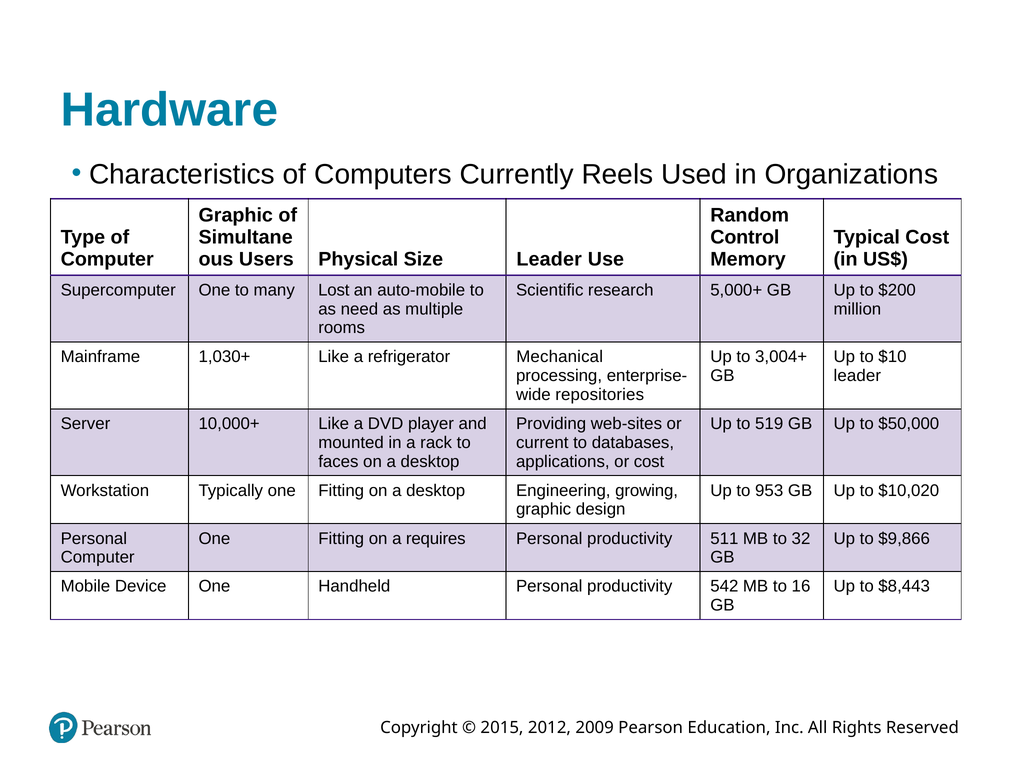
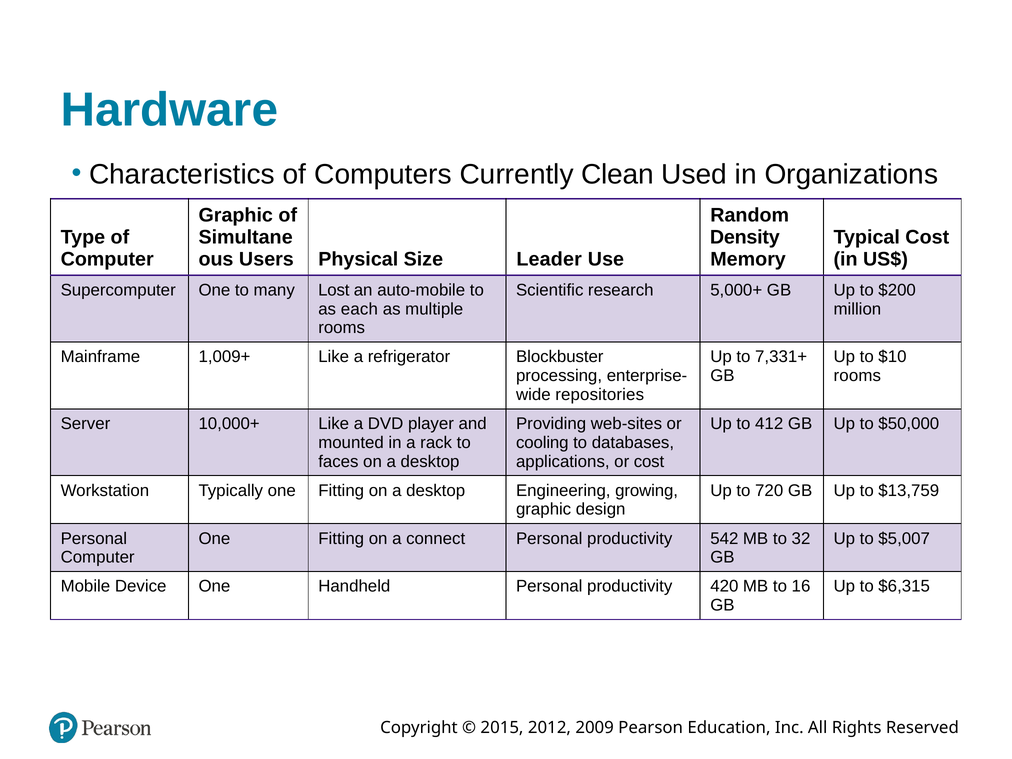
Reels: Reels -> Clean
Control: Control -> Density
need: need -> each
1,030+: 1,030+ -> 1,009+
Mechanical: Mechanical -> Blockbuster
3,004+: 3,004+ -> 7,331+
leader at (857, 376): leader -> rooms
519: 519 -> 412
current: current -> cooling
953: 953 -> 720
$10,020: $10,020 -> $13,759
requires: requires -> connect
511: 511 -> 542
$9,866: $9,866 -> $5,007
542: 542 -> 420
$8,443: $8,443 -> $6,315
